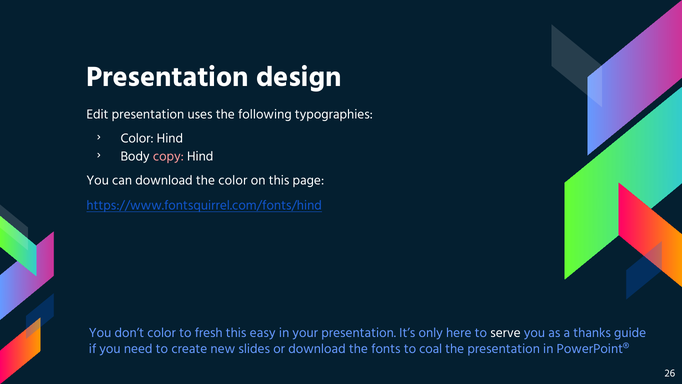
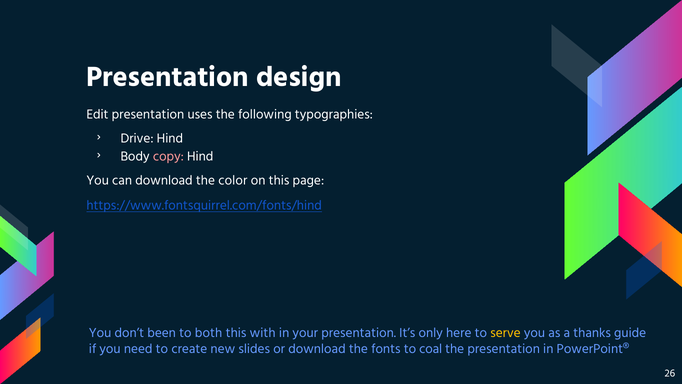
Color at (137, 138): Color -> Drive
don’t color: color -> been
fresh: fresh -> both
easy: easy -> with
serve colour: white -> yellow
